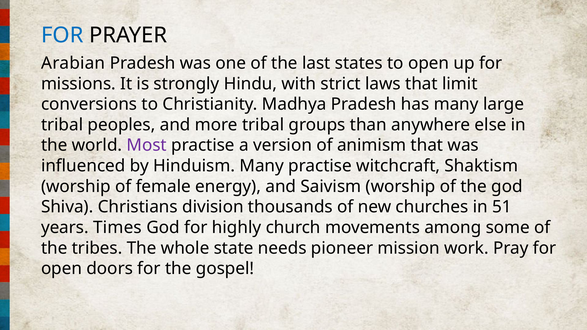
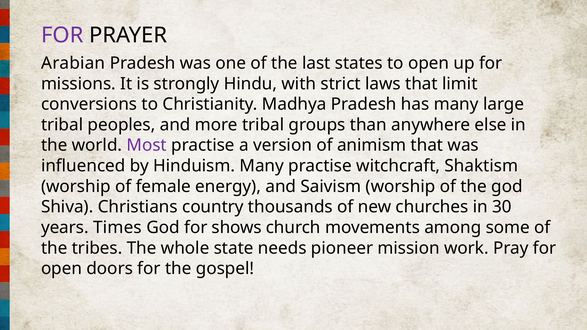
FOR at (62, 35) colour: blue -> purple
division: division -> country
51: 51 -> 30
highly: highly -> shows
